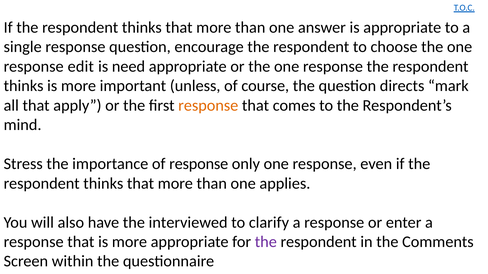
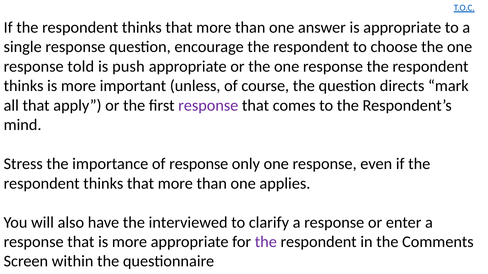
edit: edit -> told
need: need -> push
response at (208, 106) colour: orange -> purple
